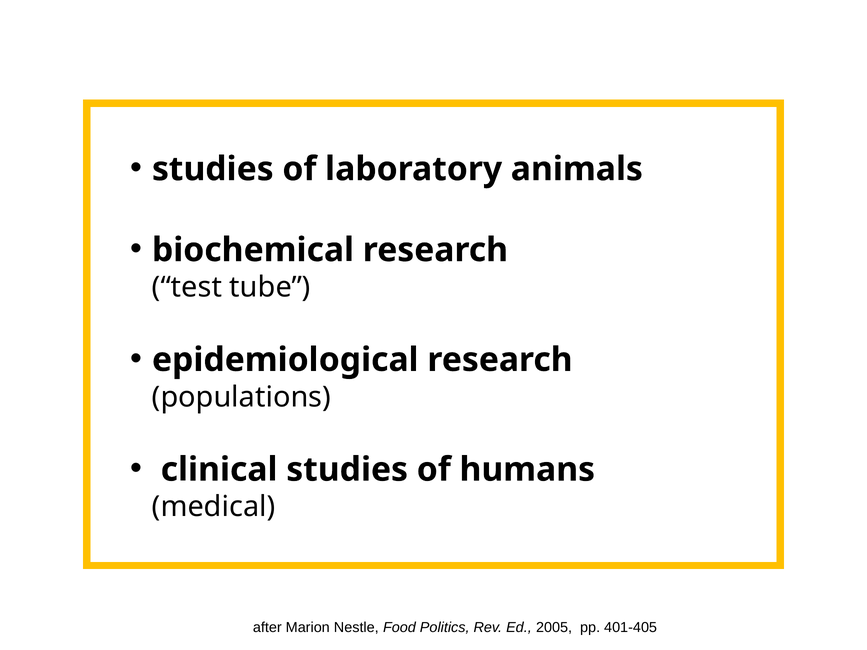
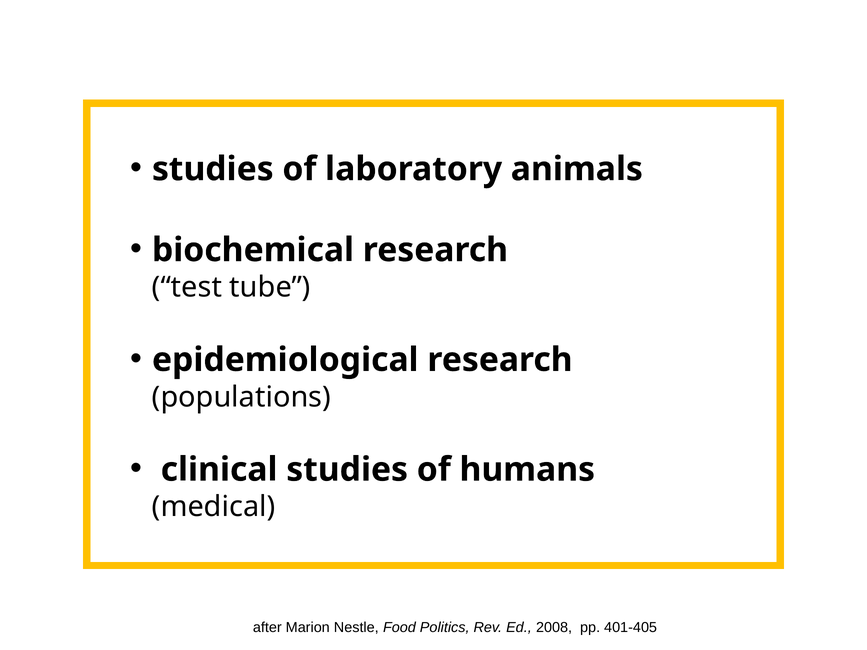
2005: 2005 -> 2008
